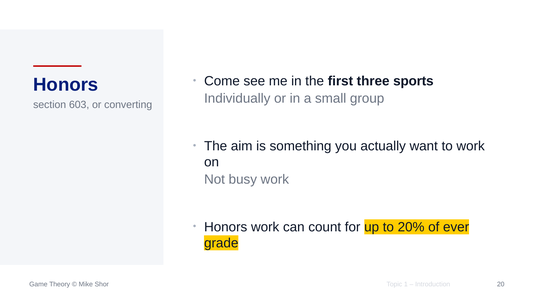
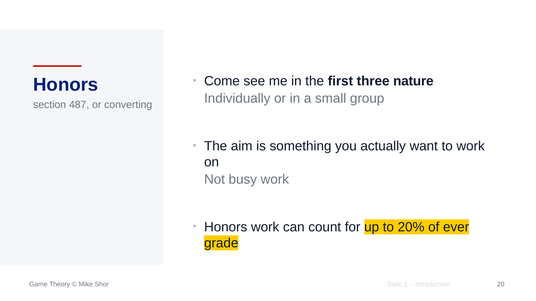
sports: sports -> nature
603: 603 -> 487
